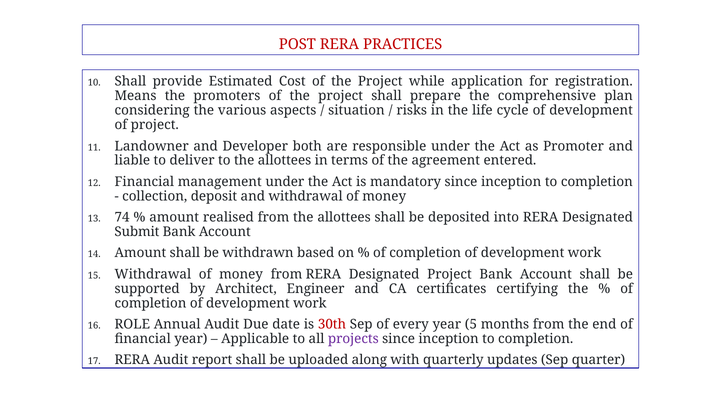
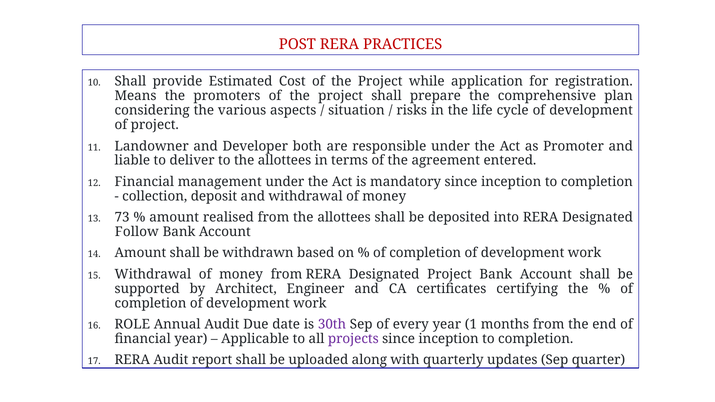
74: 74 -> 73
Submit: Submit -> Follow
30th colour: red -> purple
5: 5 -> 1
